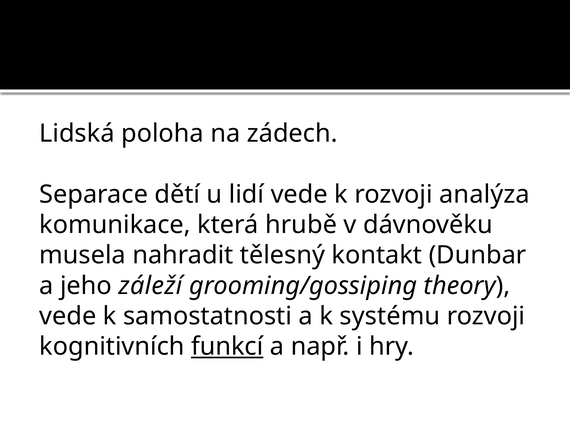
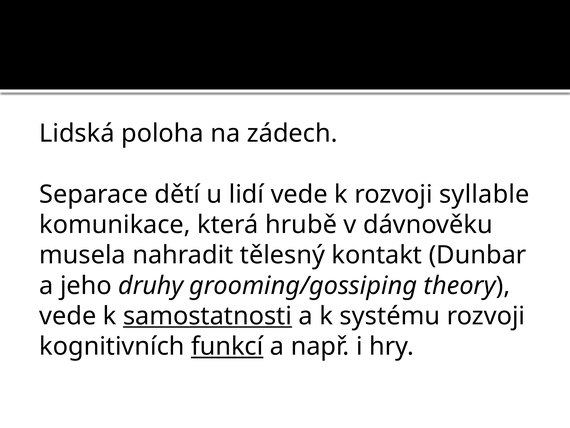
analýza: analýza -> syllable
záleží: záleží -> druhy
samostatnosti underline: none -> present
